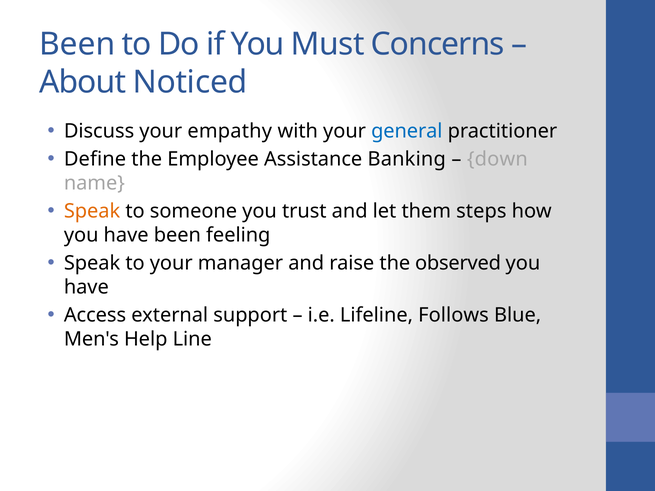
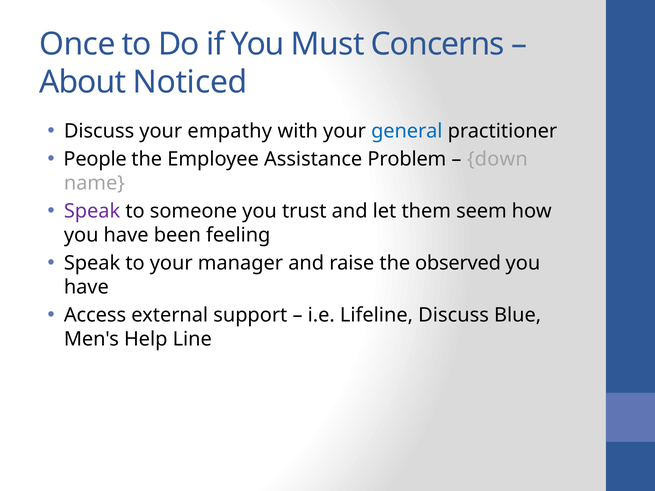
Been at (77, 44): Been -> Once
Define: Define -> People
Banking: Banking -> Problem
Speak at (92, 211) colour: orange -> purple
steps: steps -> seem
Lifeline Follows: Follows -> Discuss
